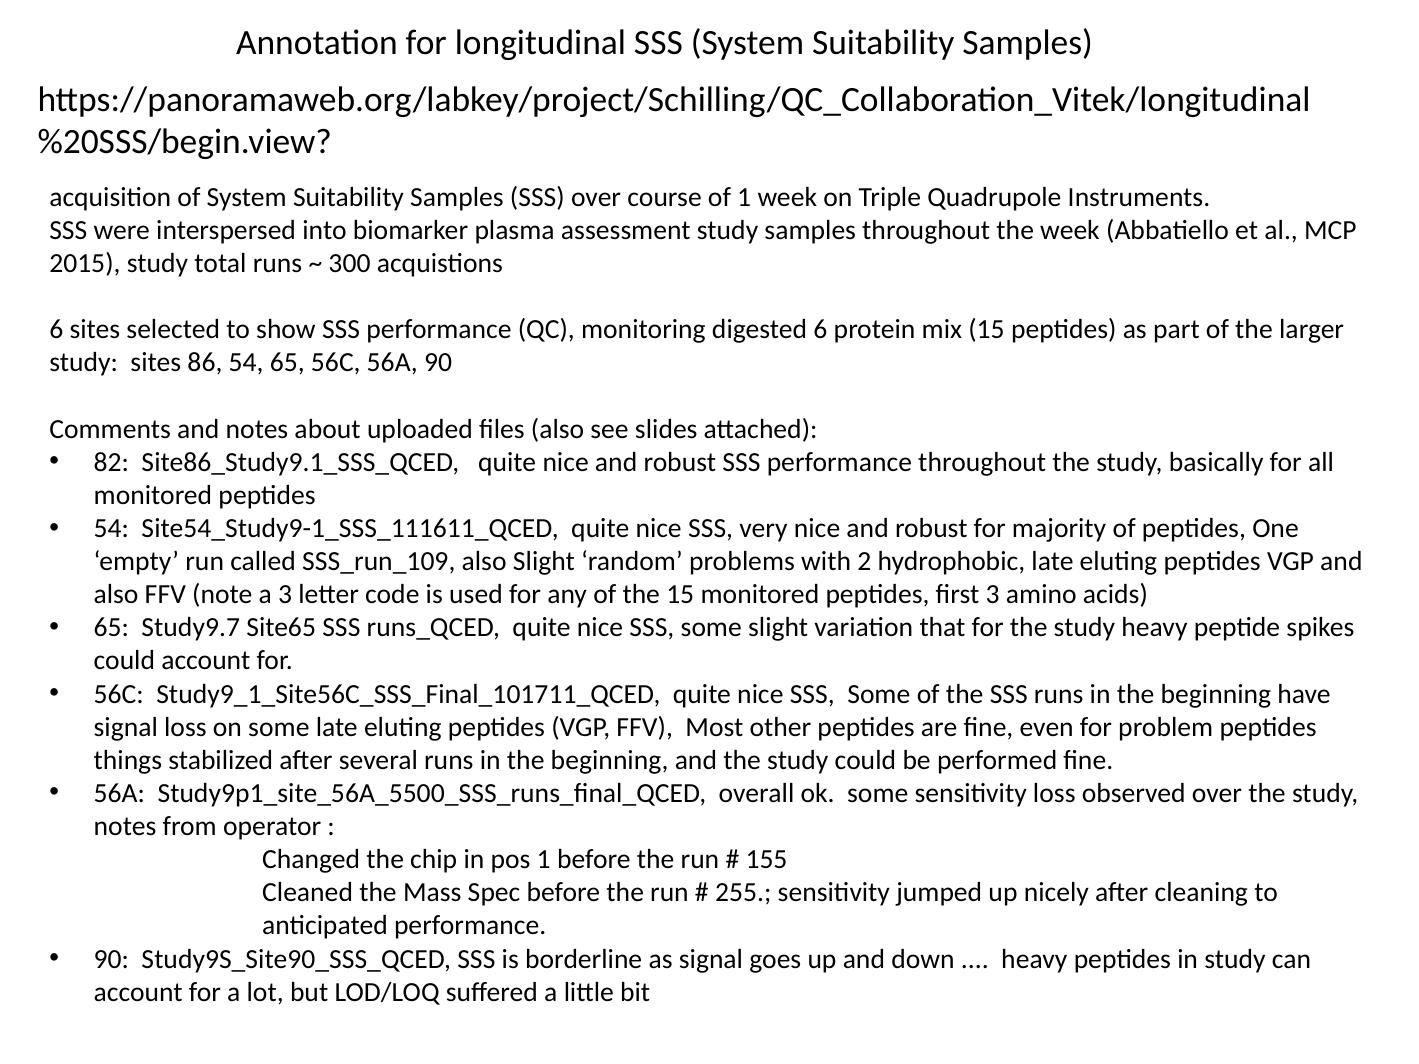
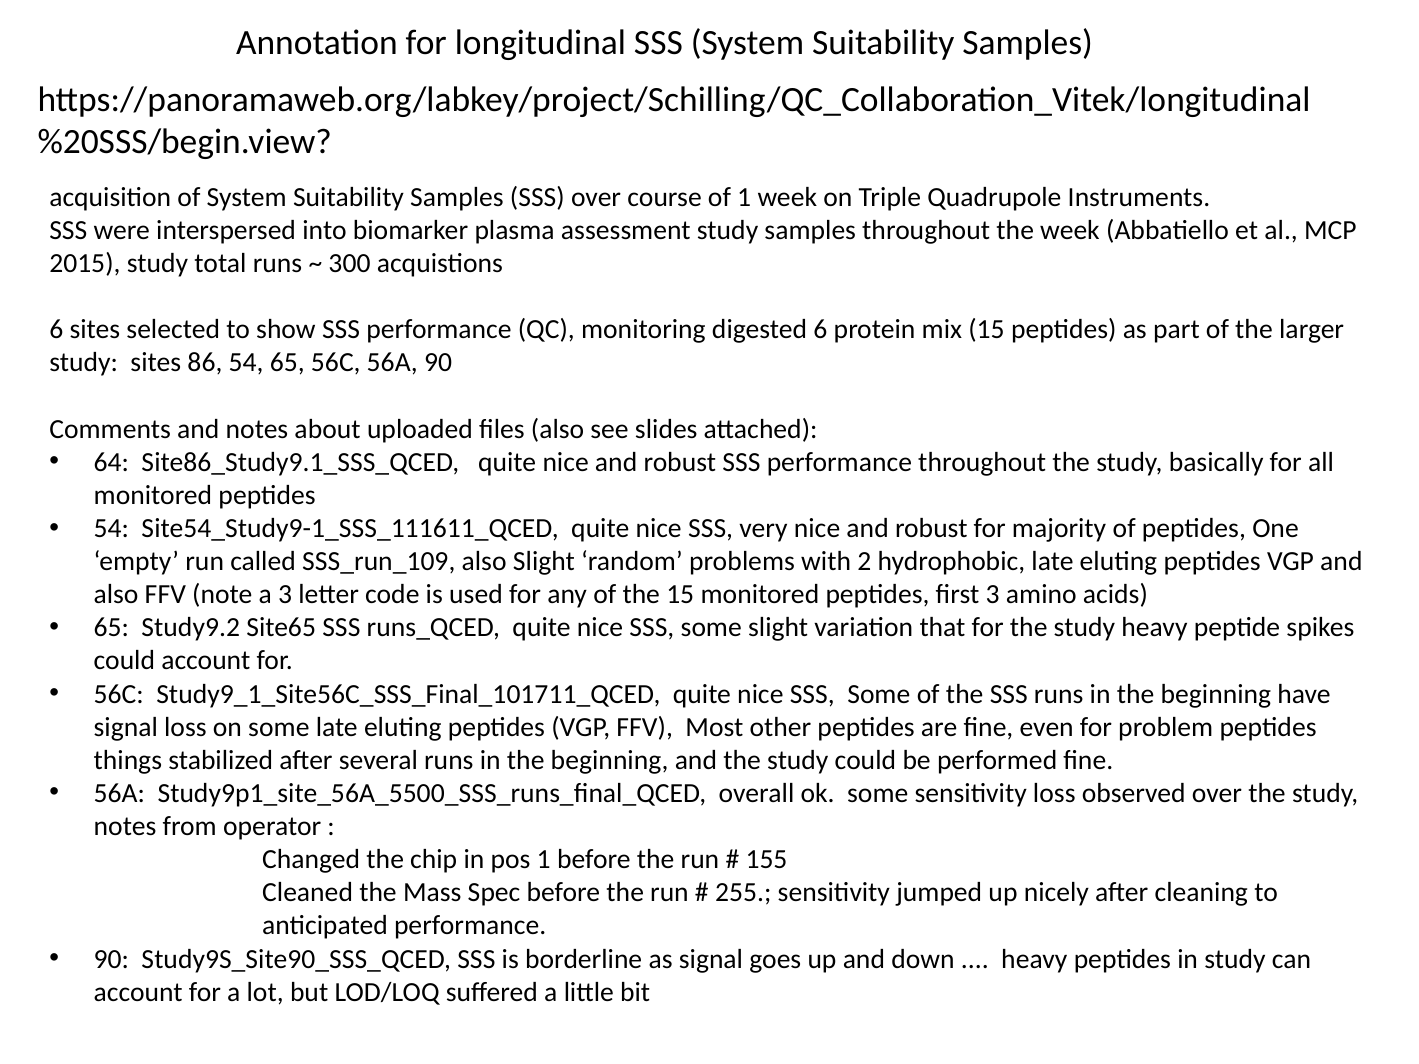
82: 82 -> 64
Study9.7: Study9.7 -> Study9.2
